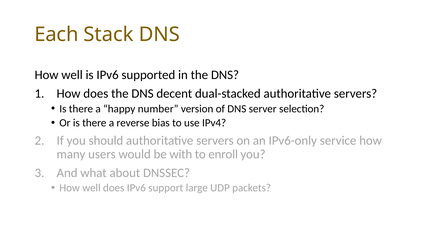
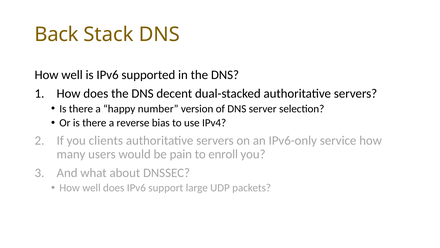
Each: Each -> Back
should: should -> clients
with: with -> pain
